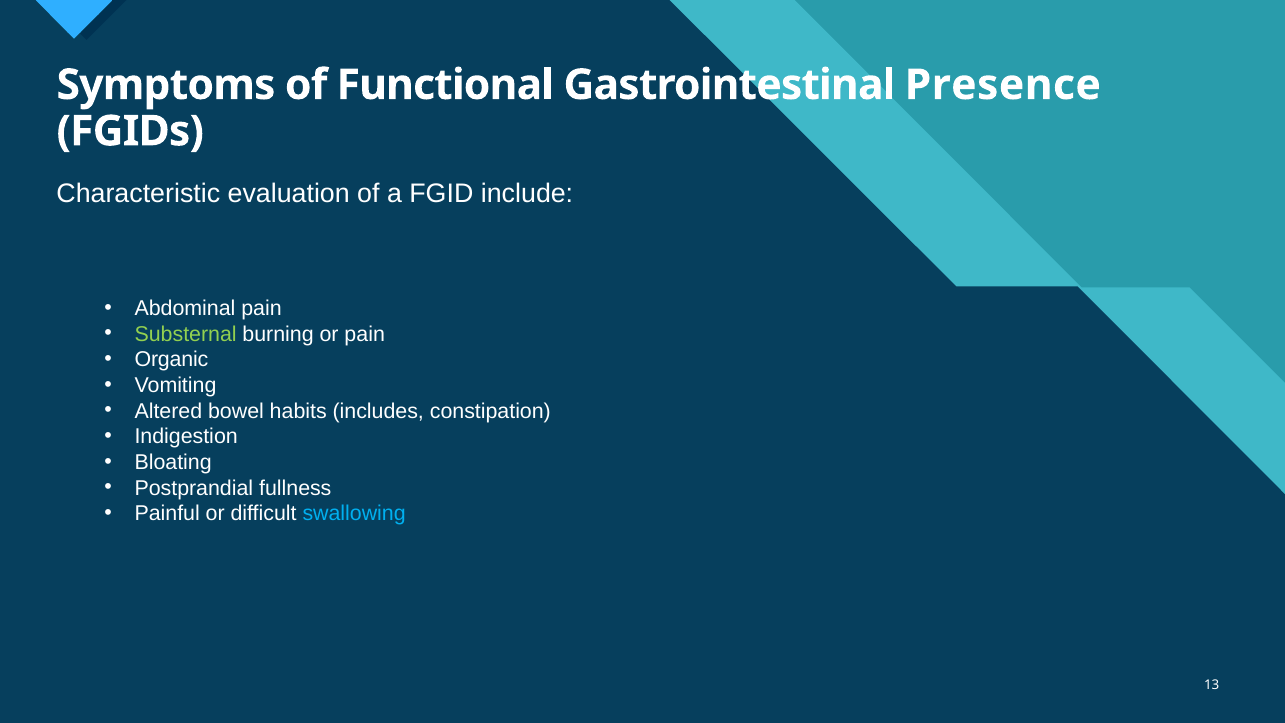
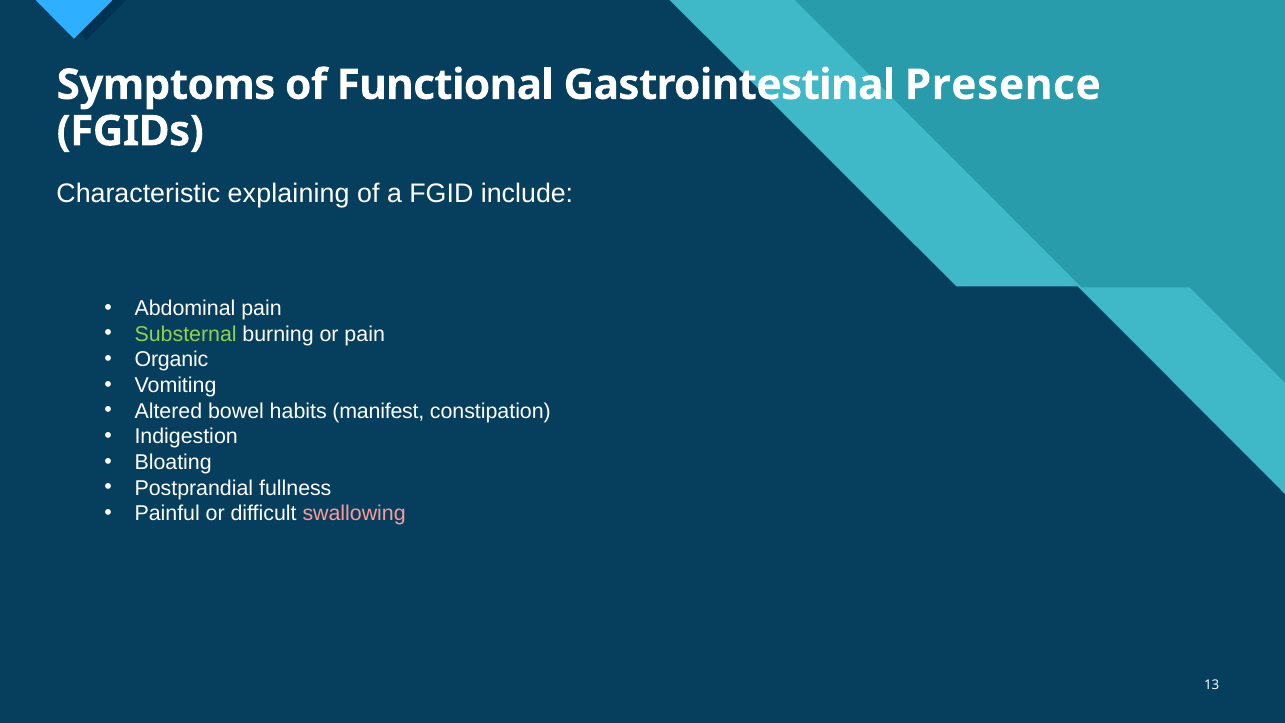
evaluation: evaluation -> explaining
includes: includes -> manifest
swallowing colour: light blue -> pink
